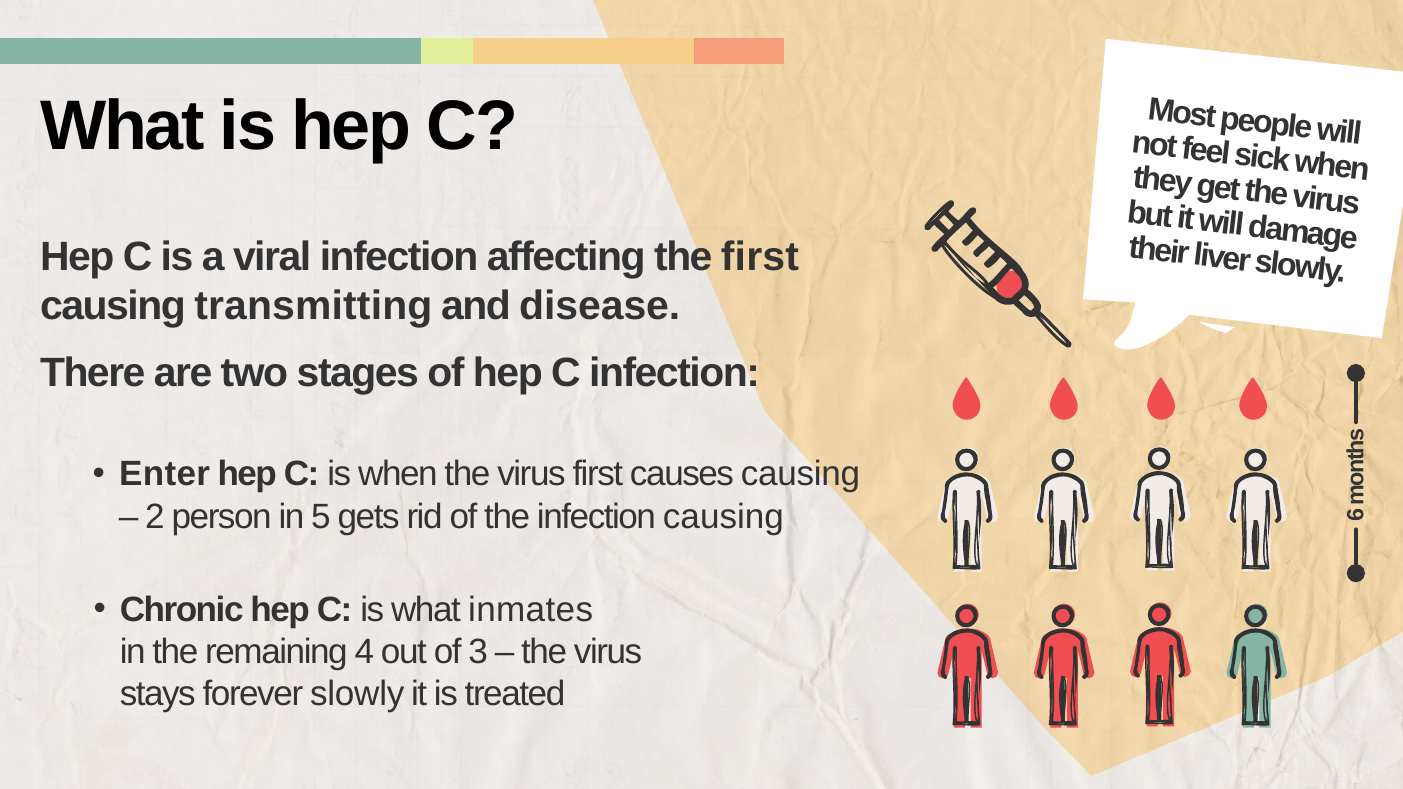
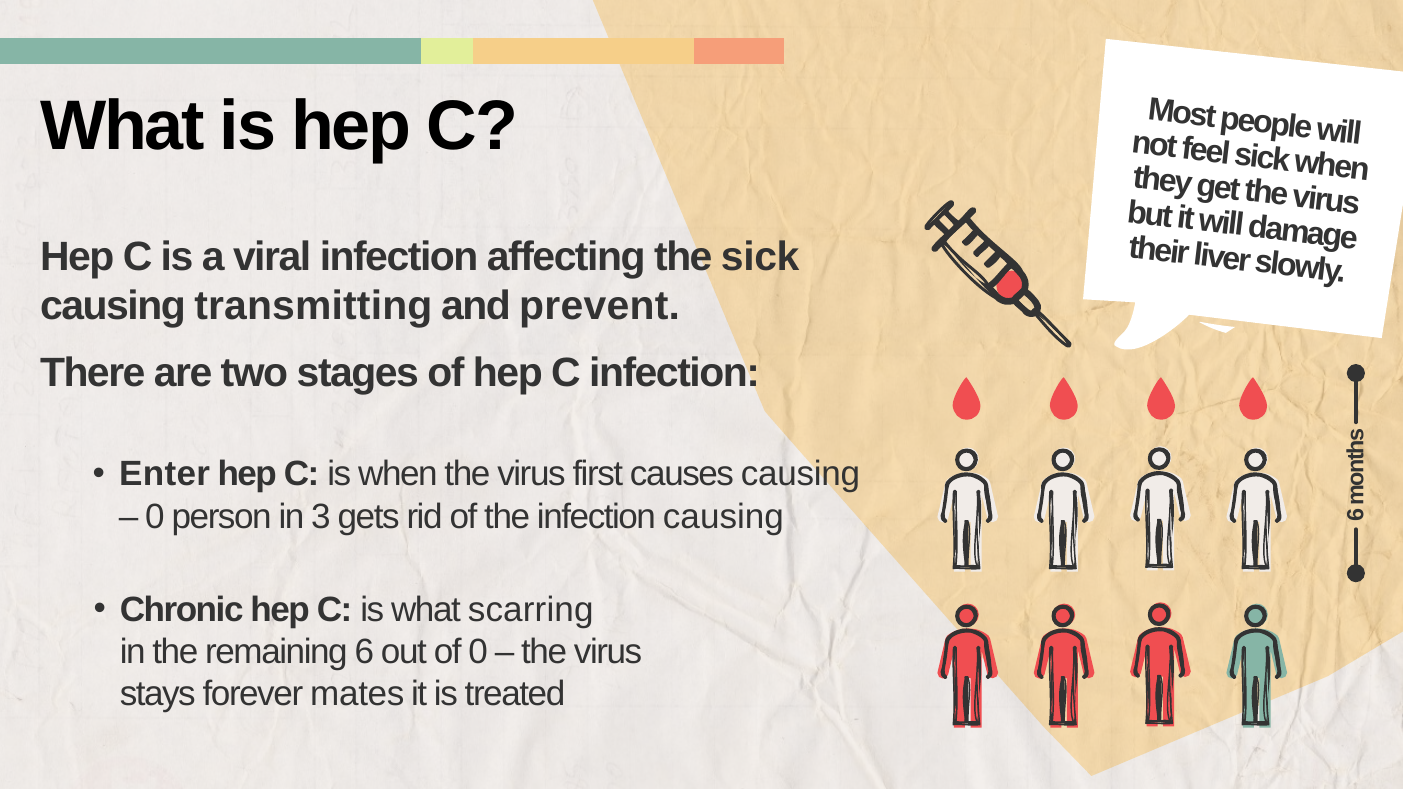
the first: first -> sick
disease: disease -> prevent
2 at (155, 517): 2 -> 0
5: 5 -> 3
inmates: inmates -> scarring
remaining 4: 4 -> 6
of 3: 3 -> 0
forever slowly: slowly -> mates
